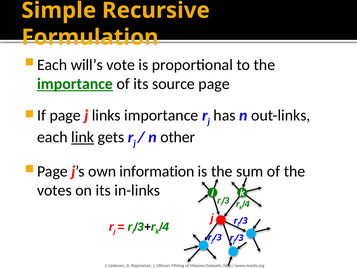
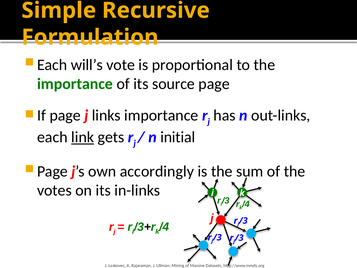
importance at (75, 84) underline: present -> none
other: other -> initial
information: information -> accordingly
